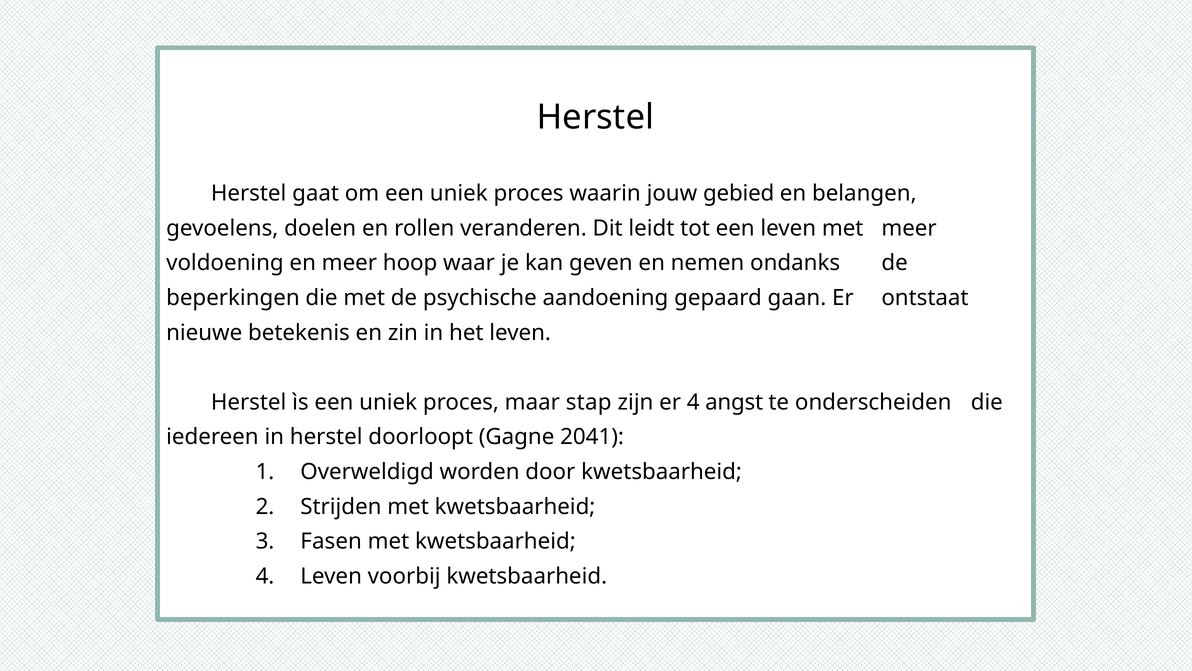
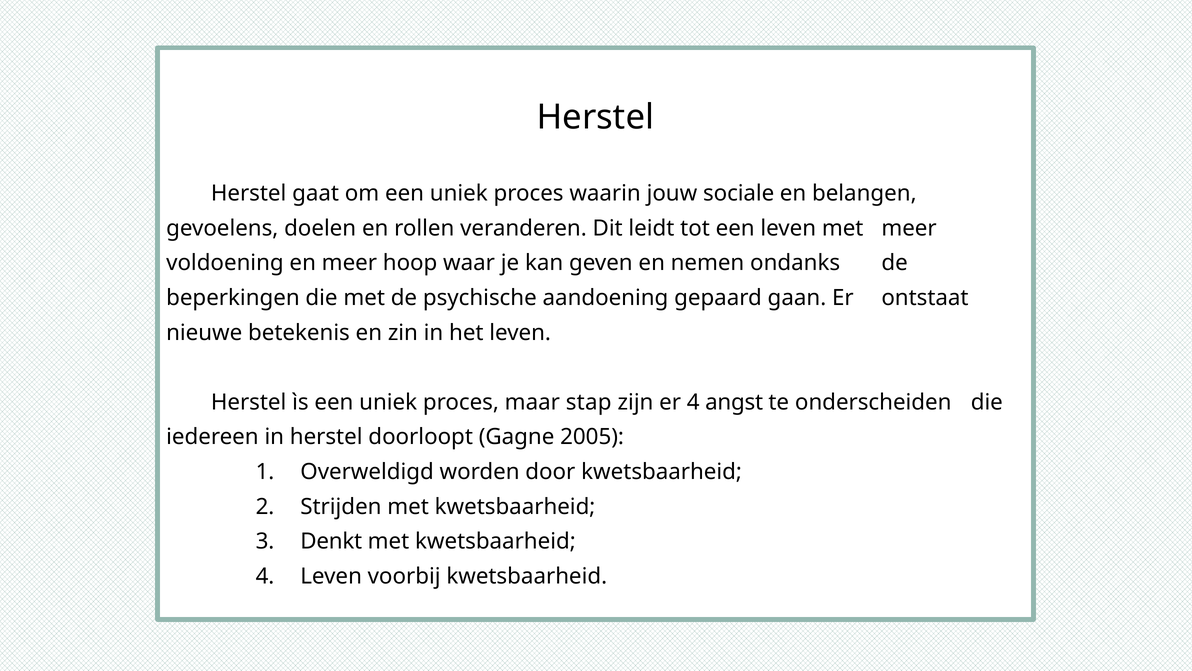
gebied: gebied -> sociale
2041: 2041 -> 2005
Fasen: Fasen -> Denkt
